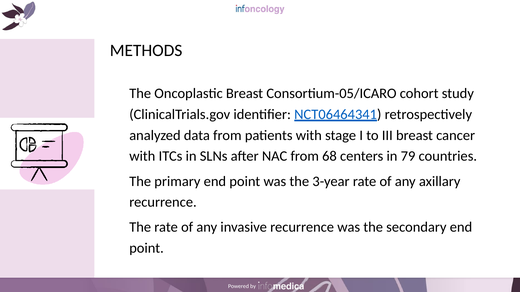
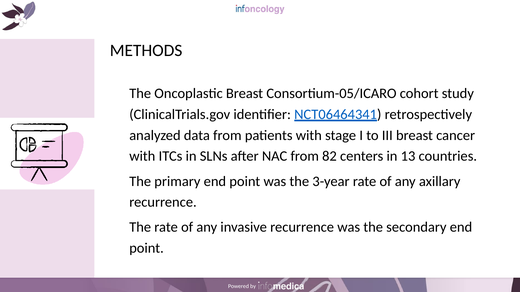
68: 68 -> 82
79: 79 -> 13
